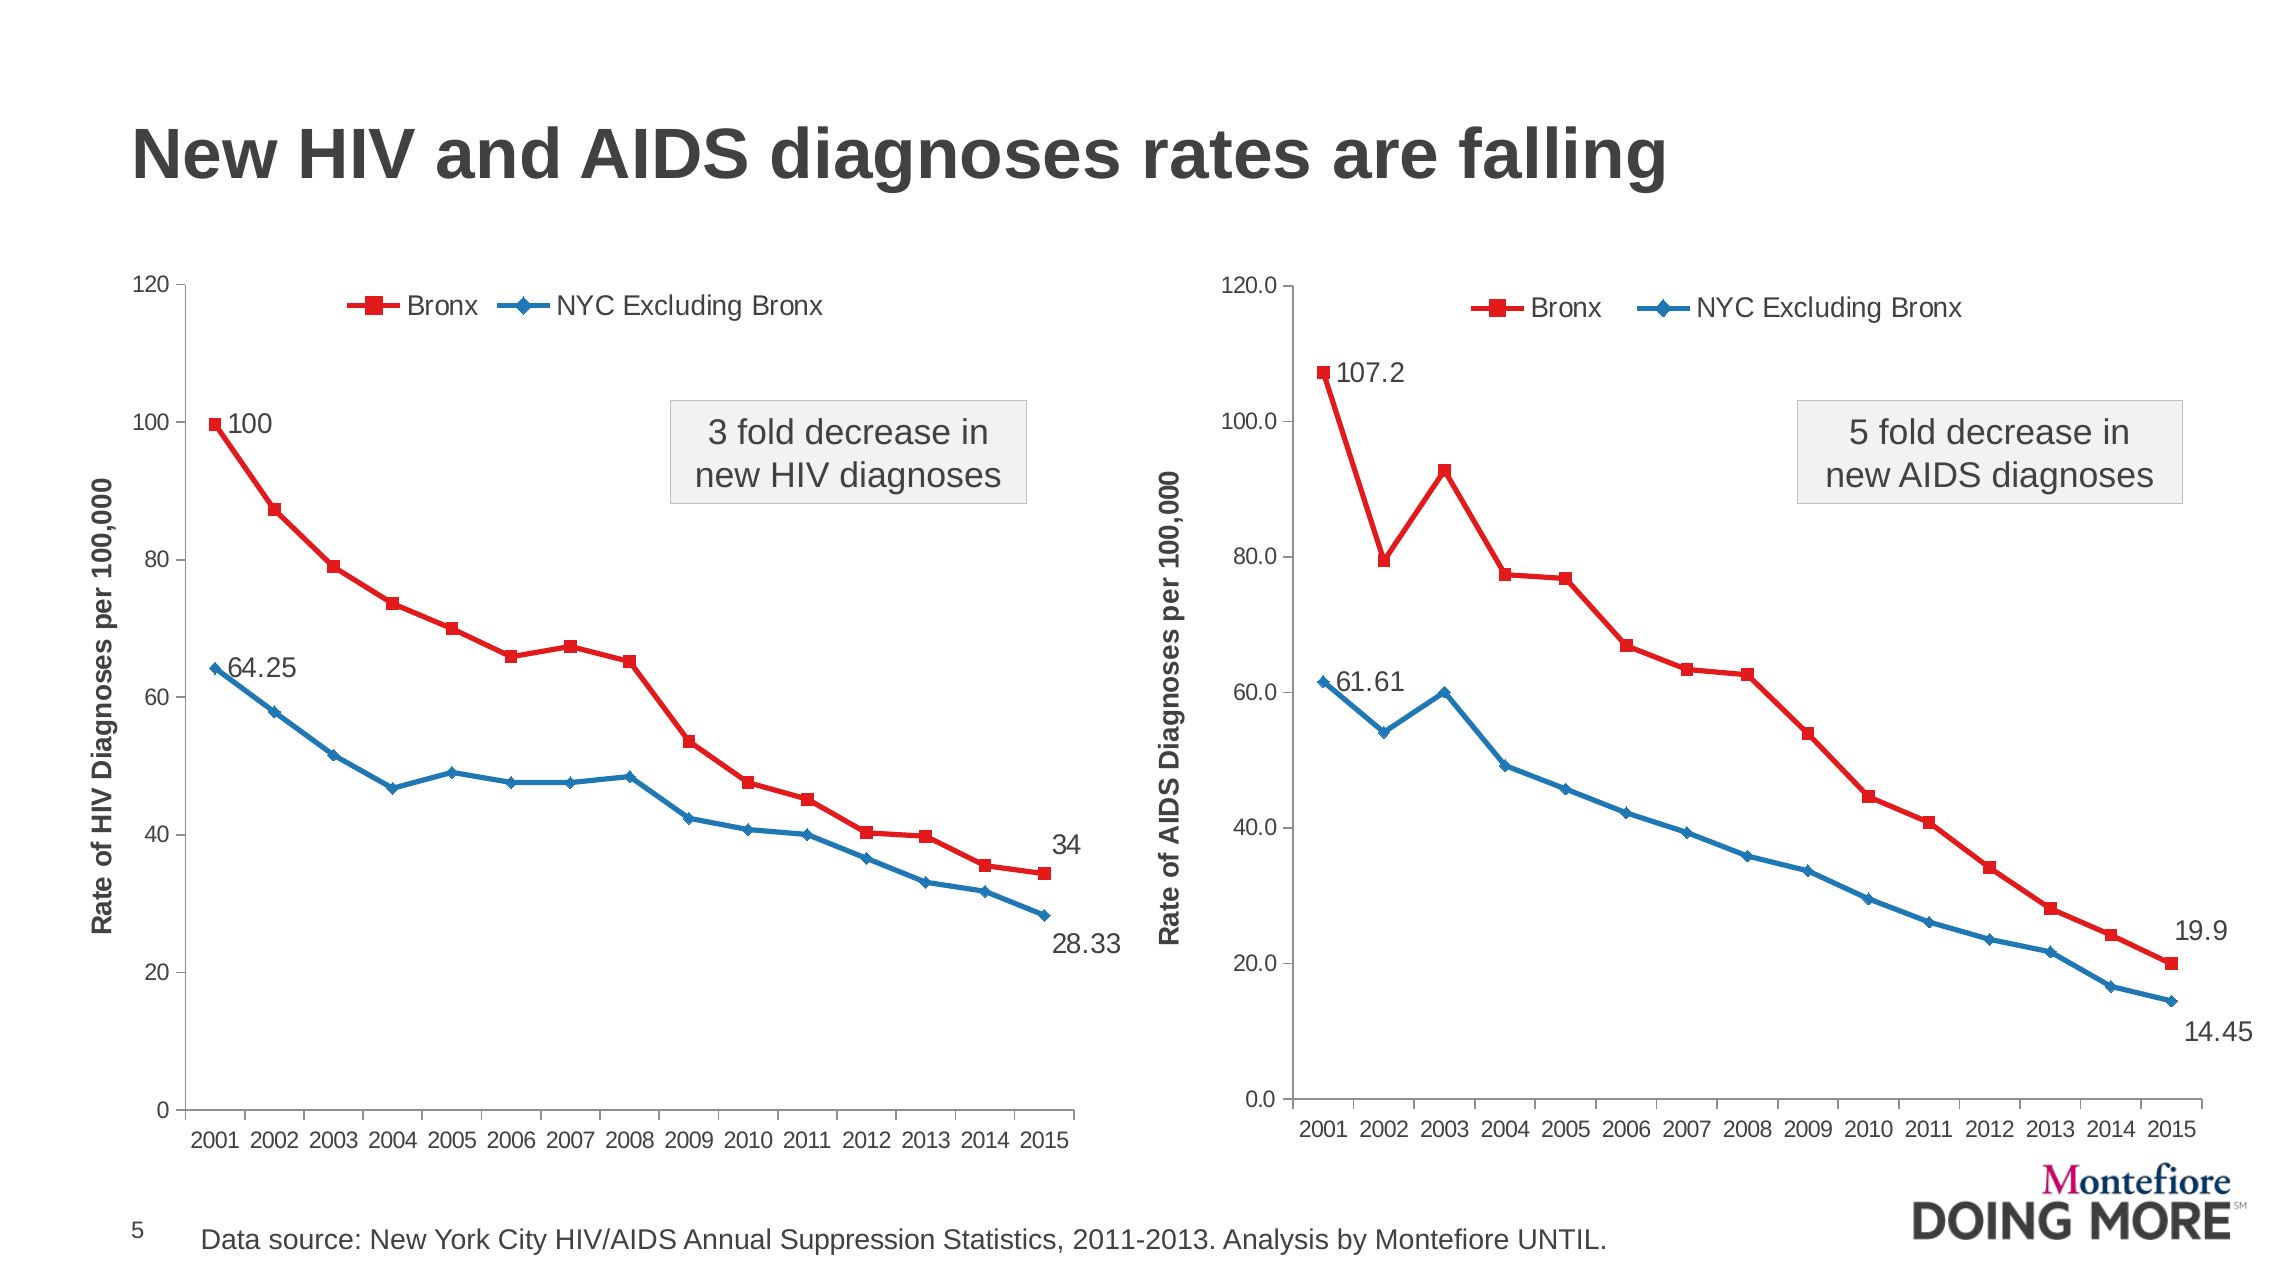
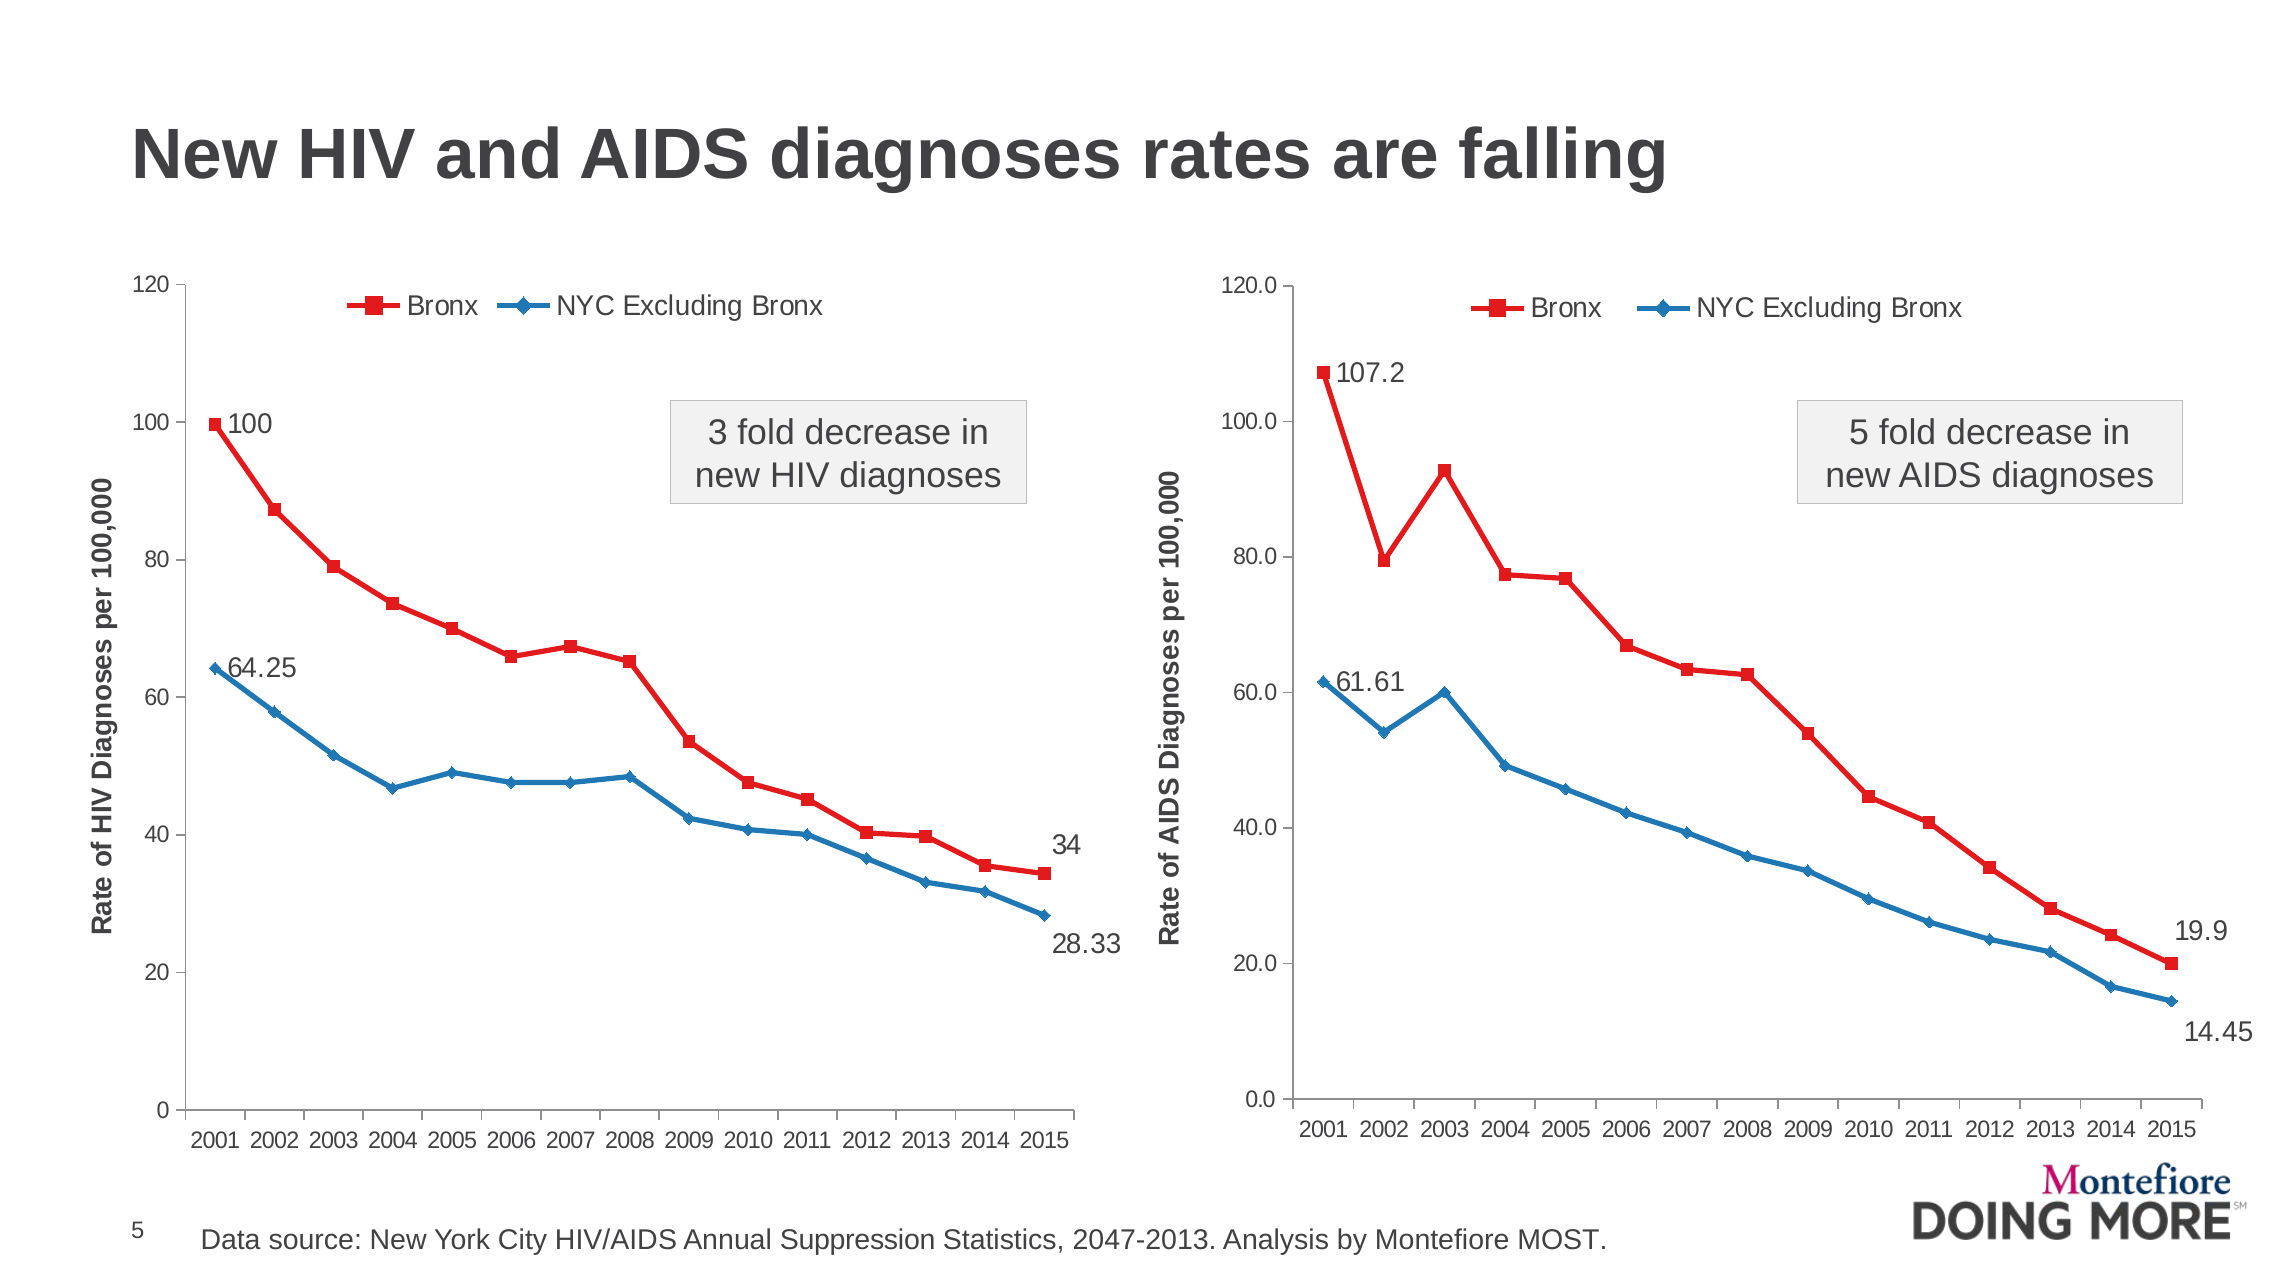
2011-2013: 2011-2013 -> 2047-2013
UNTIL: UNTIL -> MOST
